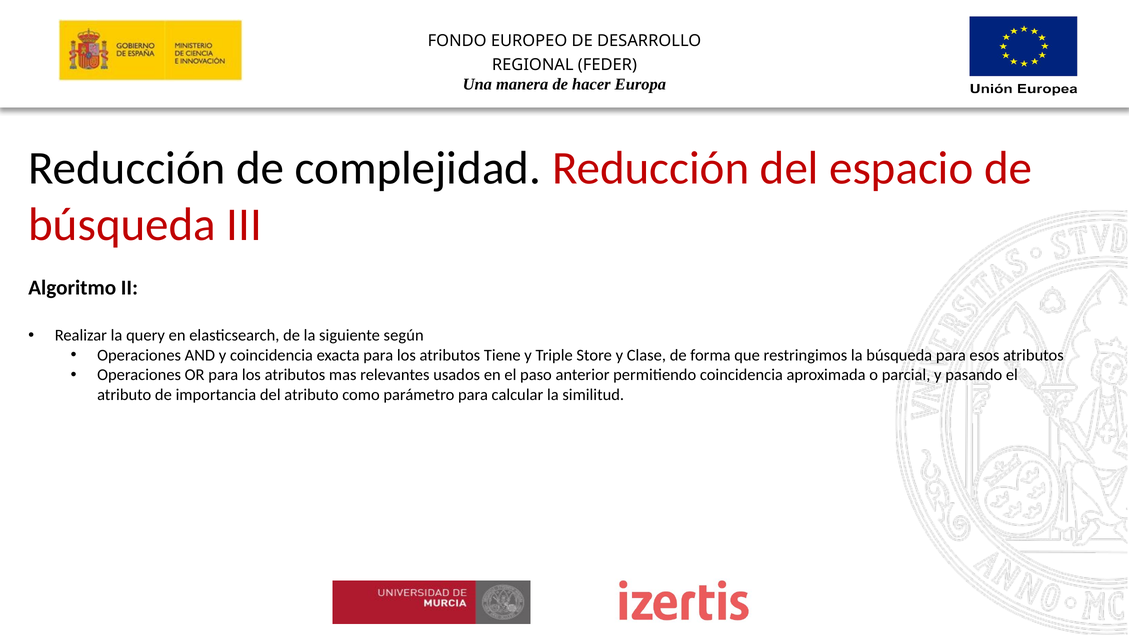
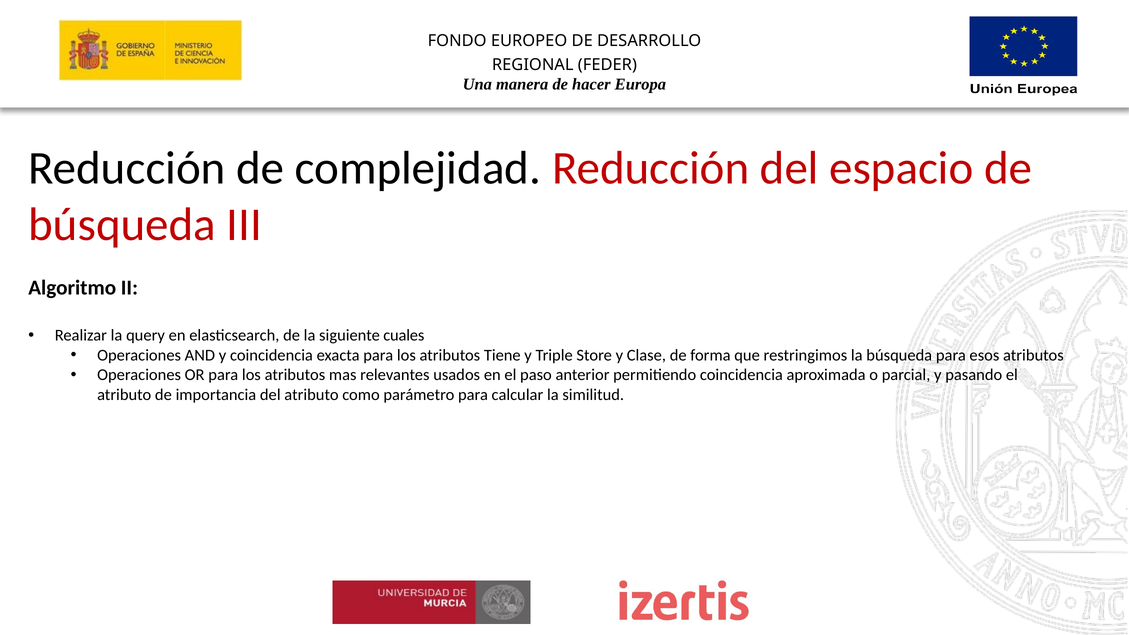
según: según -> cuales
